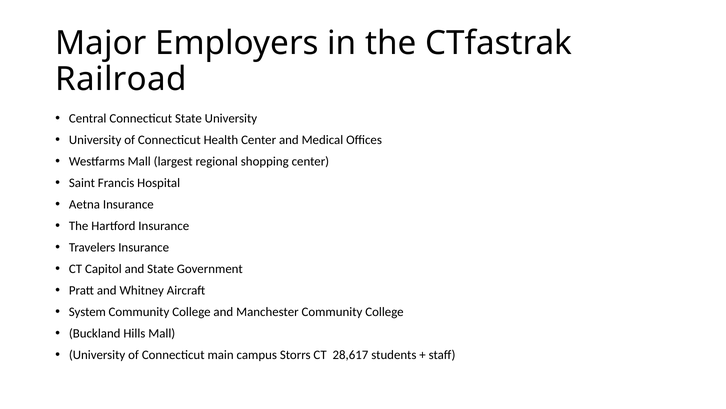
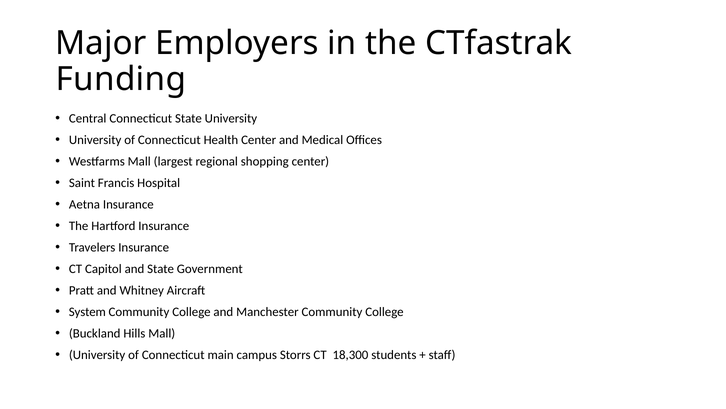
Railroad: Railroad -> Funding
28,617: 28,617 -> 18,300
